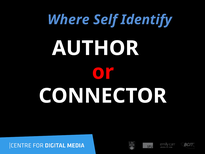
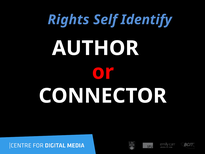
Where: Where -> Rights
